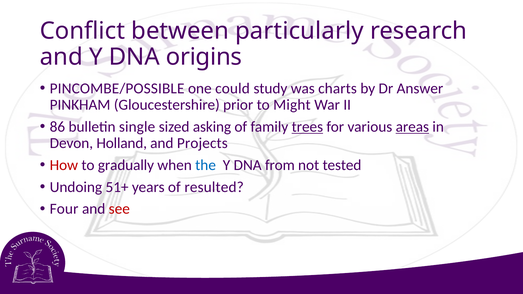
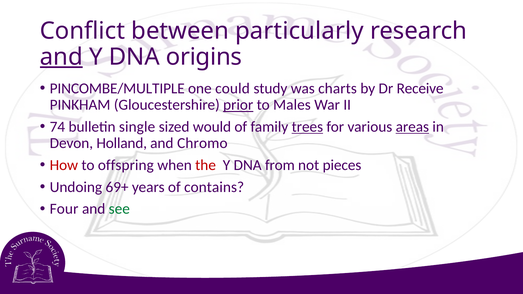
and at (61, 57) underline: none -> present
PINCOMBE/POSSIBLE: PINCOMBE/POSSIBLE -> PINCOMBE/MULTIPLE
Answer: Answer -> Receive
prior underline: none -> present
Might: Might -> Males
86: 86 -> 74
asking: asking -> would
Projects: Projects -> Chromo
gradually: gradually -> offspring
the colour: blue -> red
tested: tested -> pieces
51+: 51+ -> 69+
resulted: resulted -> contains
see colour: red -> green
